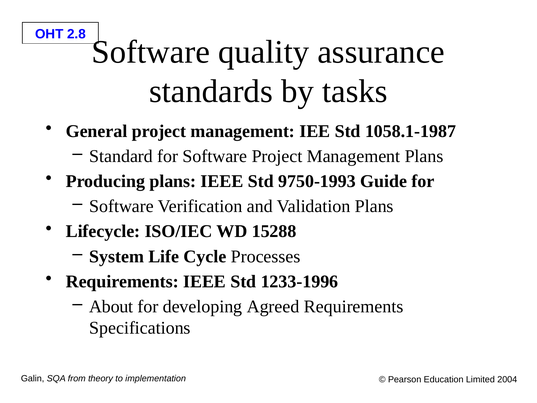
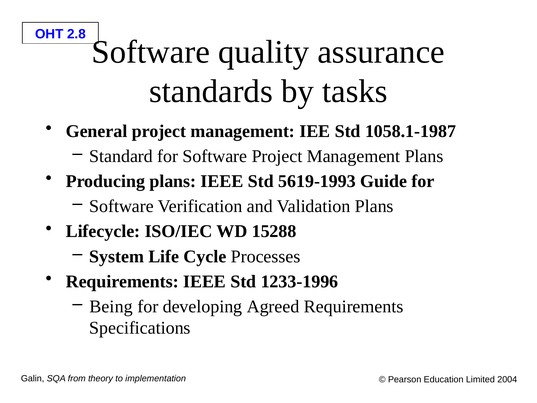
9750-1993: 9750-1993 -> 5619-1993
About: About -> Being
